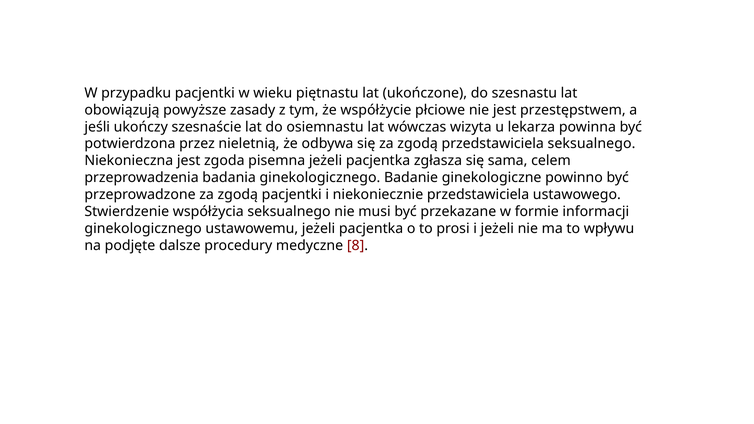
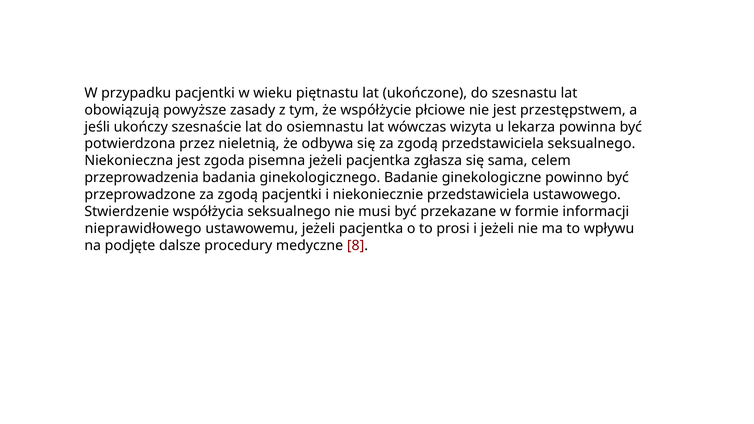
ginekologicznego at (143, 229): ginekologicznego -> nieprawidłowego
